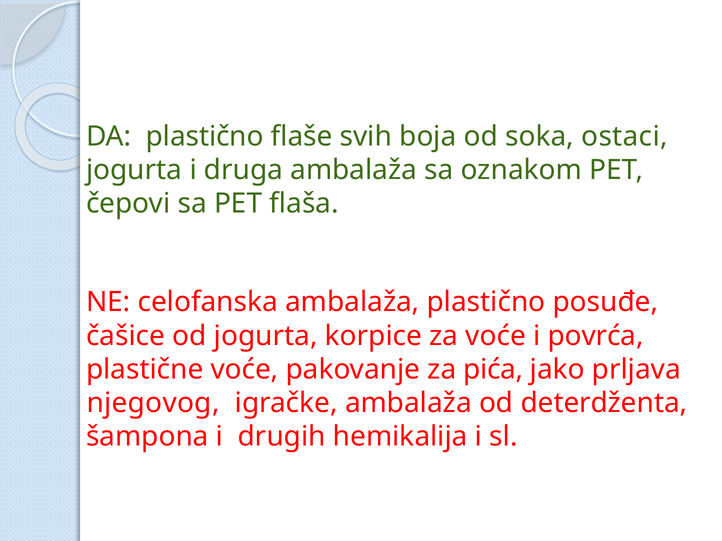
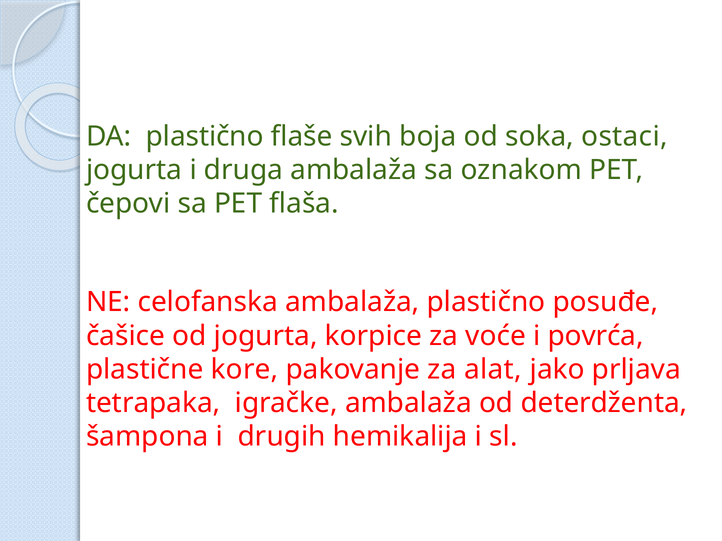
plastične voće: voće -> kore
pića: pića -> alat
njegovog: njegovog -> tetrapaka
